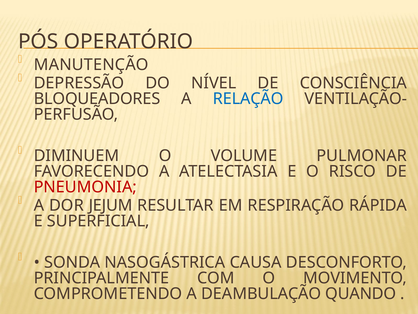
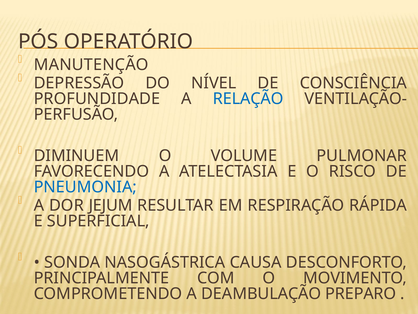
BLOQUEADORES: BLOQUEADORES -> PROFUNDIDADE
PNEUMONIA colour: red -> blue
QUANDO: QUANDO -> PREPARO
